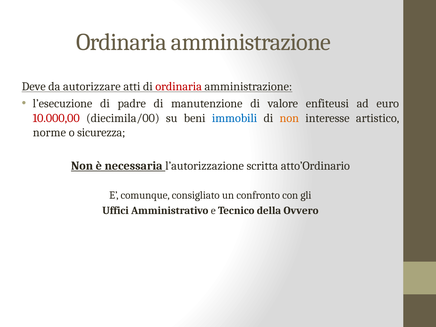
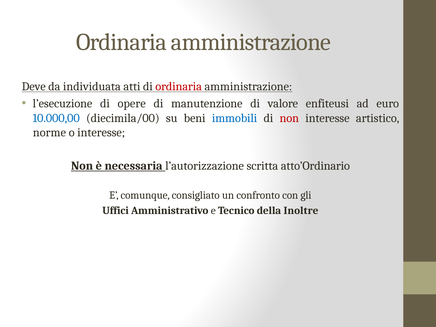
autorizzare: autorizzare -> individuata
padre: padre -> opere
10.000,00 colour: red -> blue
non at (289, 118) colour: orange -> red
o sicurezza: sicurezza -> interesse
Ovvero: Ovvero -> Inoltre
